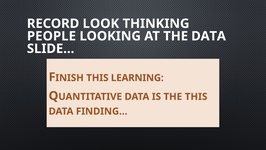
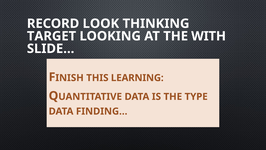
PEOPLE: PEOPLE -> TARGET
THE DATA: DATA -> WITH
THE THIS: THIS -> TYPE
